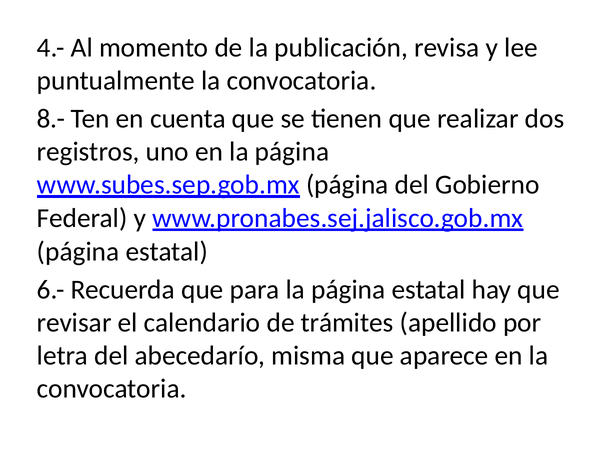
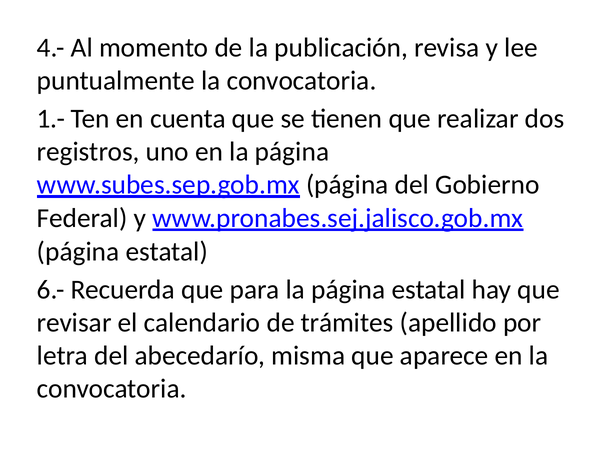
8.-: 8.- -> 1.-
